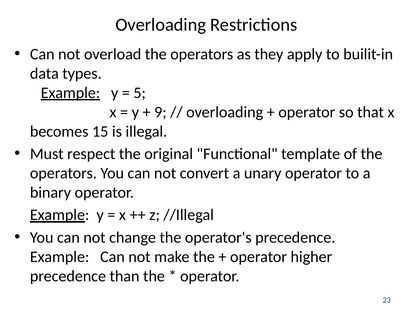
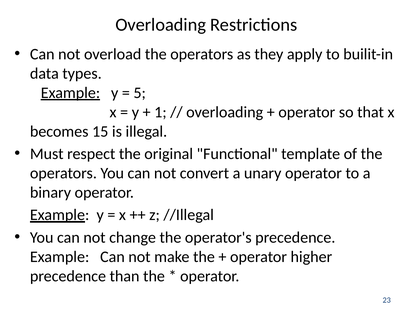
9: 9 -> 1
